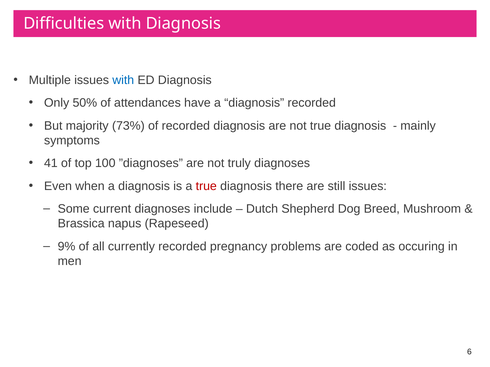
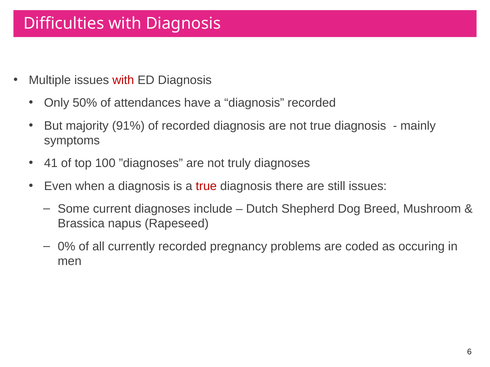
with at (123, 80) colour: blue -> red
73%: 73% -> 91%
9%: 9% -> 0%
